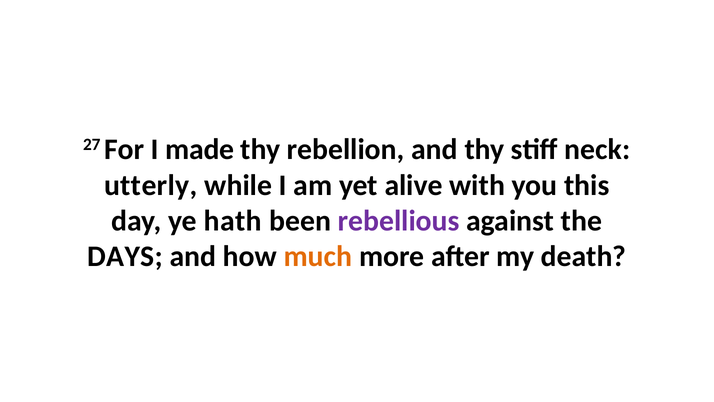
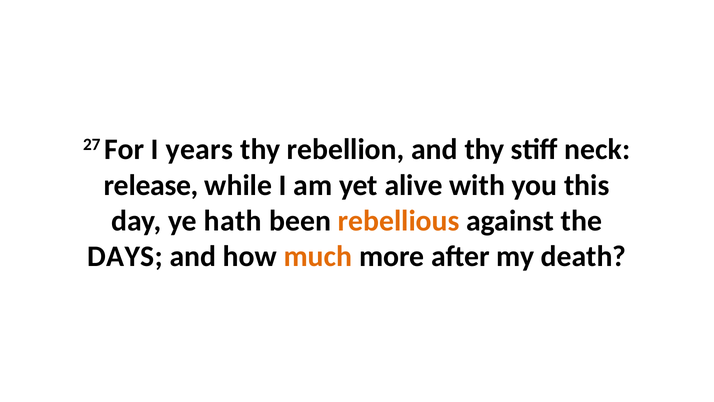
made: made -> years
utterly: utterly -> release
rebellious colour: purple -> orange
